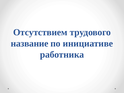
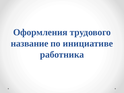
Отсутствием: Отсутствием -> Оформления
